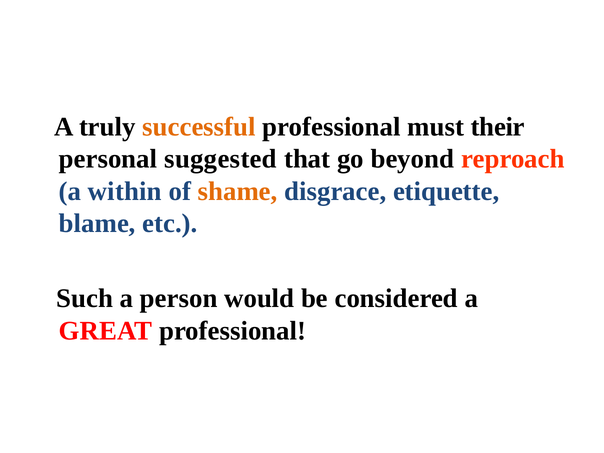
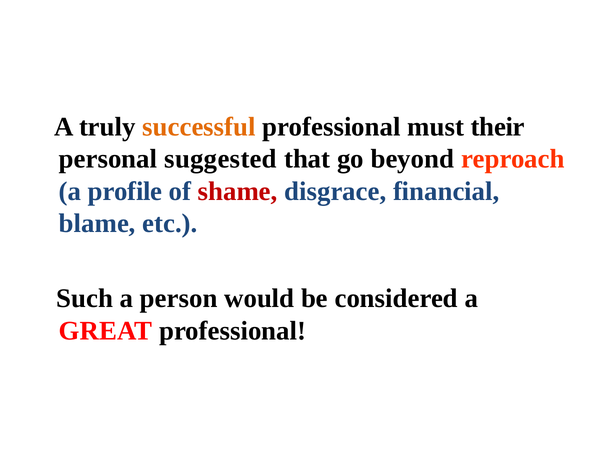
within: within -> profile
shame colour: orange -> red
etiquette: etiquette -> financial
